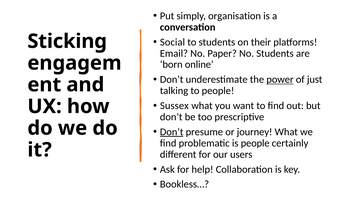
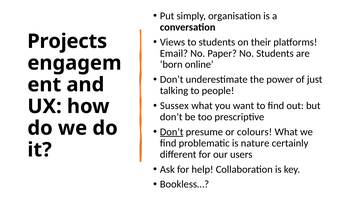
Social: Social -> Views
Sticking: Sticking -> Projects
power underline: present -> none
journey: journey -> colours
is people: people -> nature
